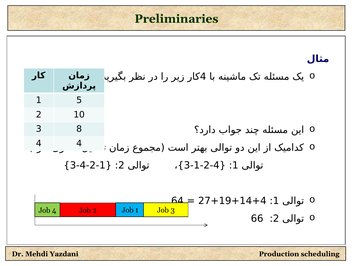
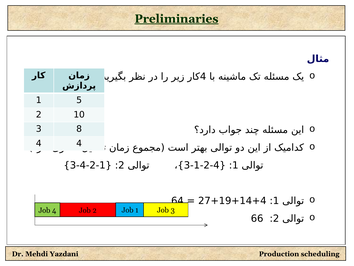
Preliminaries underline: none -> present
